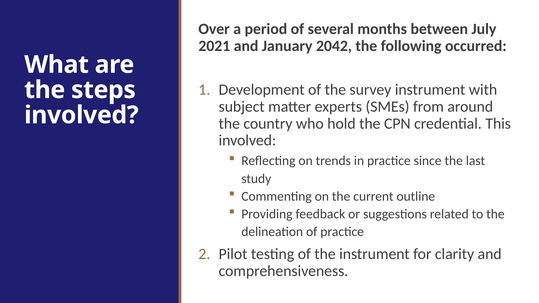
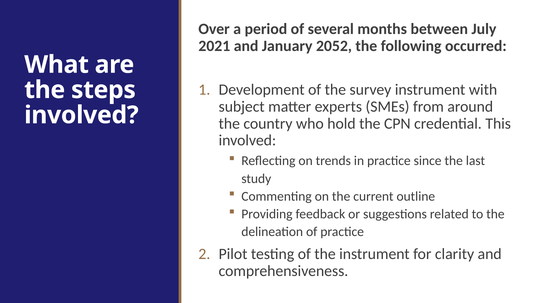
2042: 2042 -> 2052
